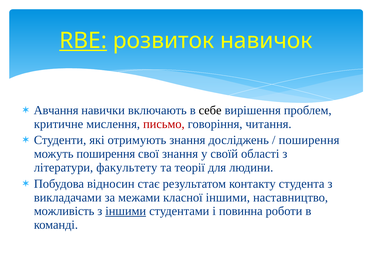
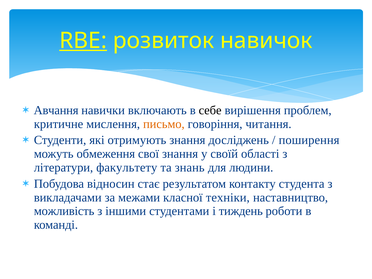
письмо colour: red -> orange
можуть поширення: поширення -> обмеження
теорії: теорії -> знань
класної іншими: іншими -> техніки
іншими at (126, 211) underline: present -> none
повинна: повинна -> тиждень
